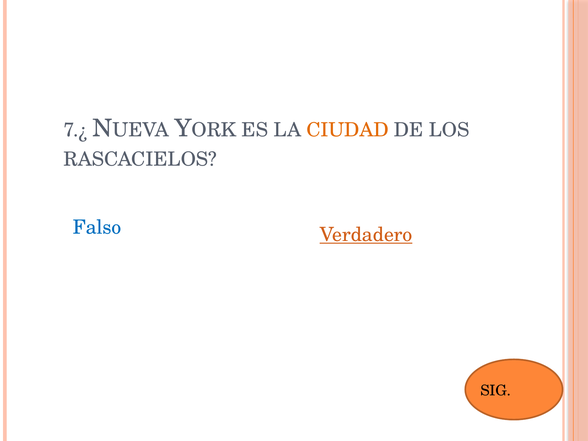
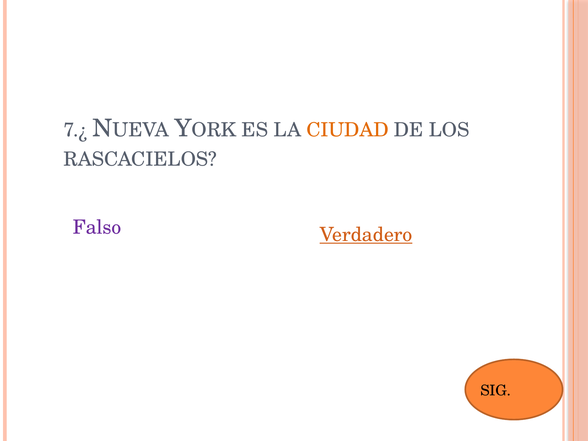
Falso colour: blue -> purple
